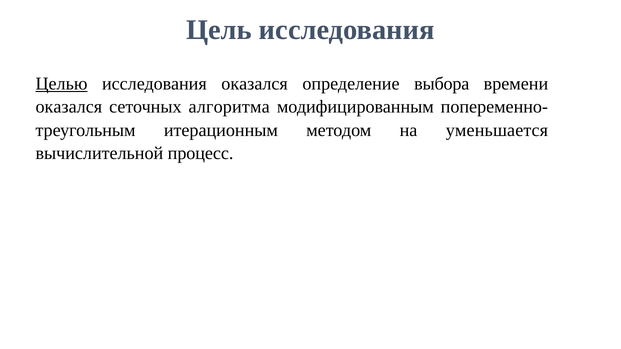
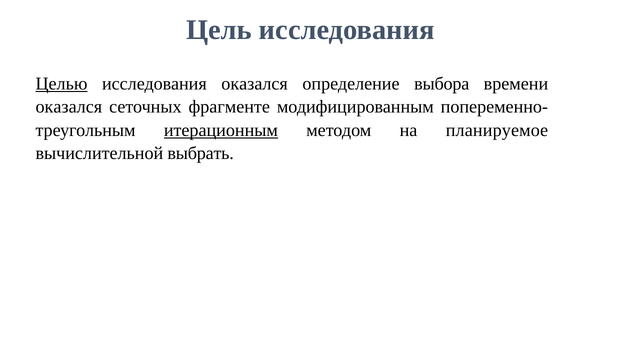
алгоритма: алгоритма -> фрагменте
итерационным underline: none -> present
уменьшается: уменьшается -> планируемое
процесс: процесс -> выбрать
